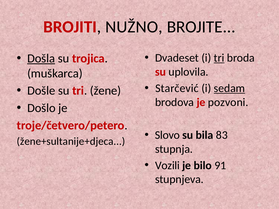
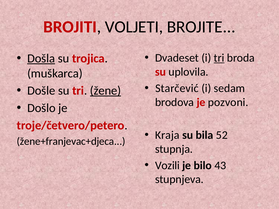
NUŽNO: NUŽNO -> VOLJETI
sedam underline: present -> none
žene underline: none -> present
Slovo: Slovo -> Kraja
83: 83 -> 52
žene+sultanije+djeca: žene+sultanije+djeca -> žene+franjevac+djeca
91: 91 -> 43
